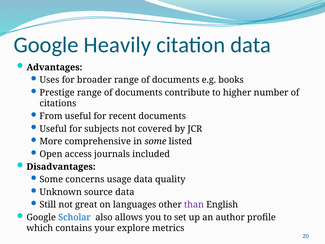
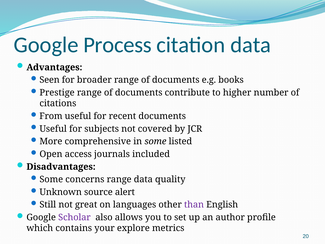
Heavily: Heavily -> Process
Uses: Uses -> Seen
concerns usage: usage -> range
source data: data -> alert
Scholar colour: blue -> purple
